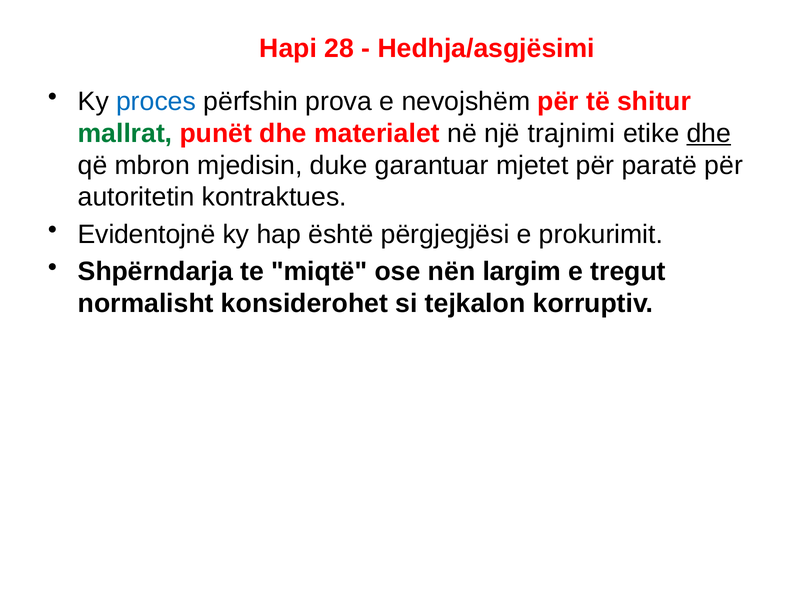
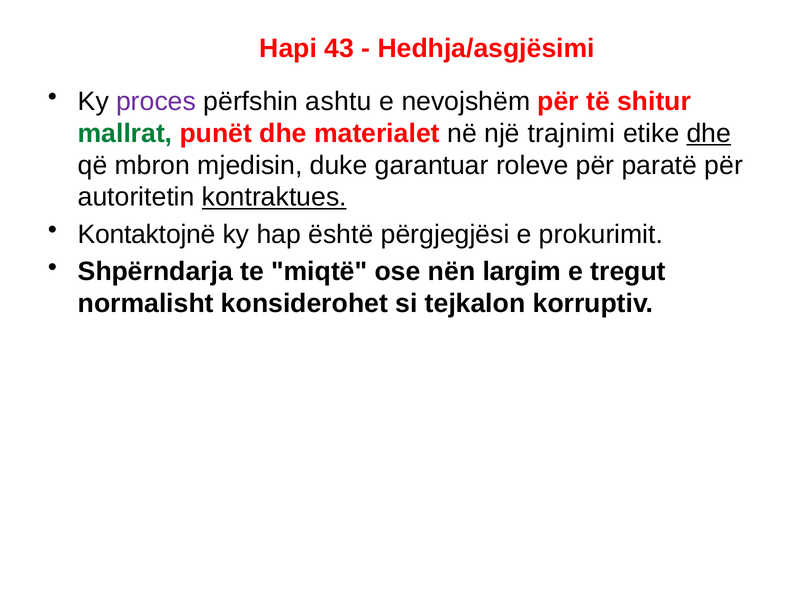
28: 28 -> 43
proces colour: blue -> purple
prova: prova -> ashtu
mjetet: mjetet -> roleve
kontraktues underline: none -> present
Evidentojnë: Evidentojnë -> Kontaktojnë
